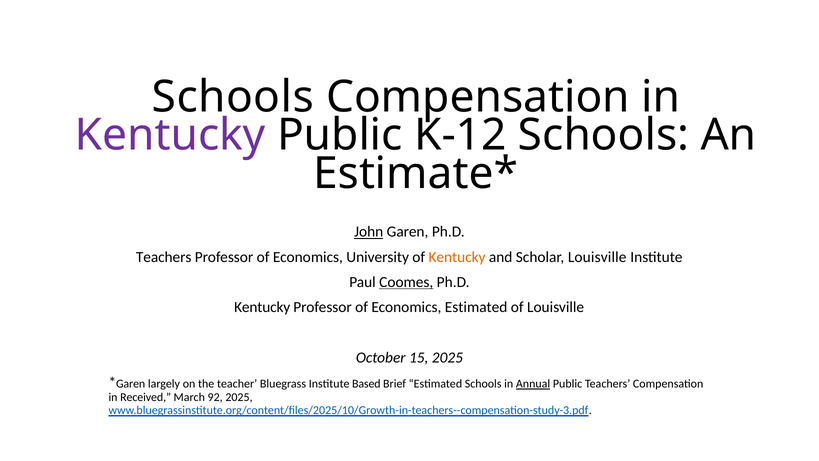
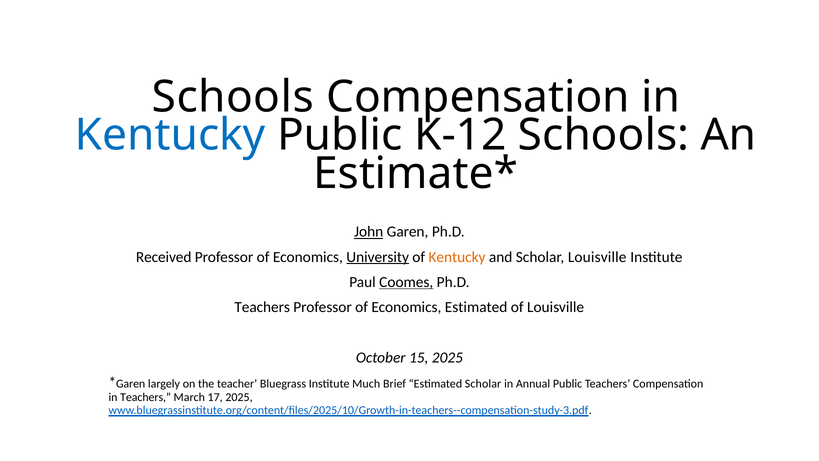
Kentucky at (170, 135) colour: purple -> blue
Teachers at (164, 257): Teachers -> Received
University underline: none -> present
Kentucky at (262, 307): Kentucky -> Teachers
Based: Based -> Much
Estimated Schools: Schools -> Scholar
Annual underline: present -> none
in Received: Received -> Teachers
92: 92 -> 17
